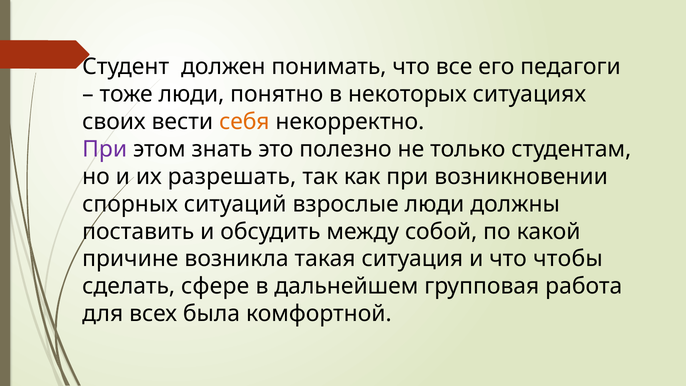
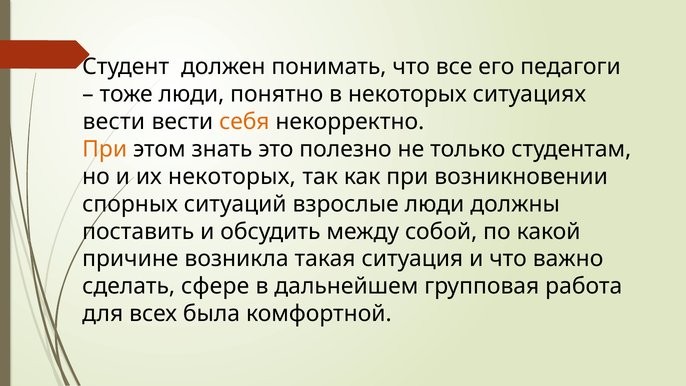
своих at (114, 122): своих -> вести
При at (105, 149) colour: purple -> orange
их разрешать: разрешать -> некоторых
чтобы: чтобы -> важно
